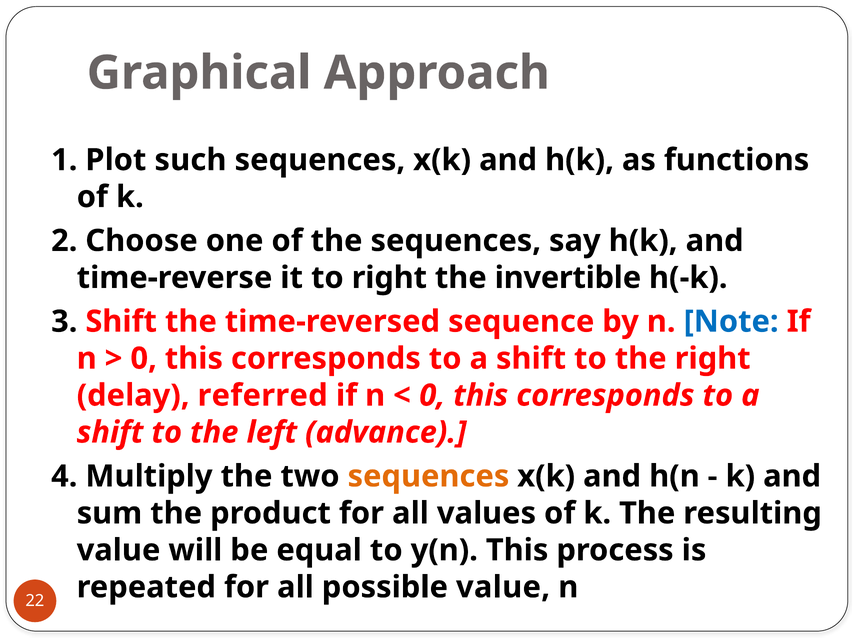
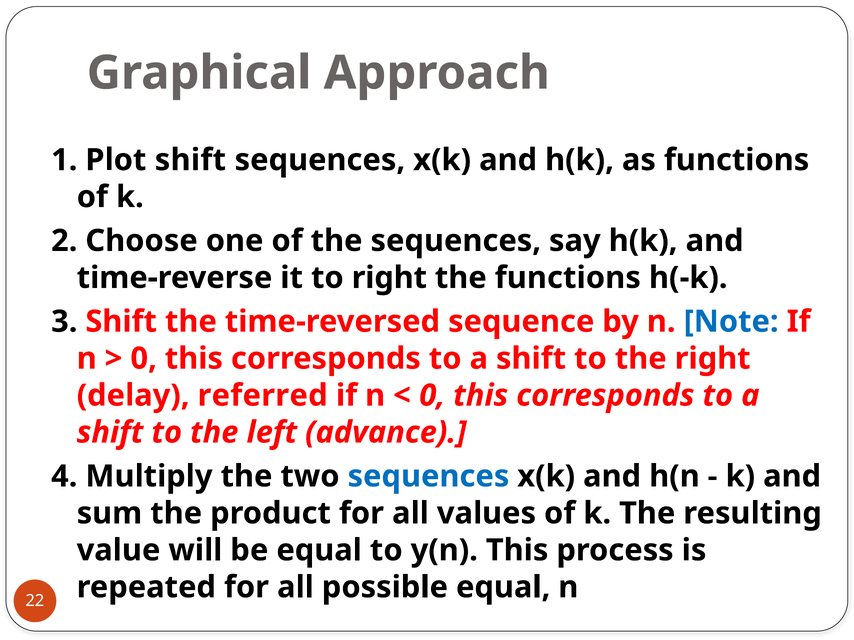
Plot such: such -> shift
the invertible: invertible -> functions
sequences at (428, 477) colour: orange -> blue
possible value: value -> equal
